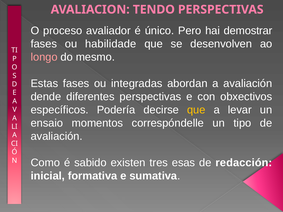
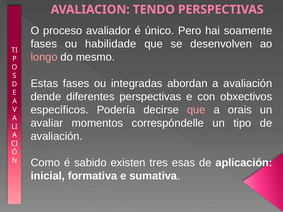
demostrar: demostrar -> soamente
que at (196, 110) colour: yellow -> pink
levar: levar -> orais
ensaio: ensaio -> avaliar
redacción: redacción -> aplicación
